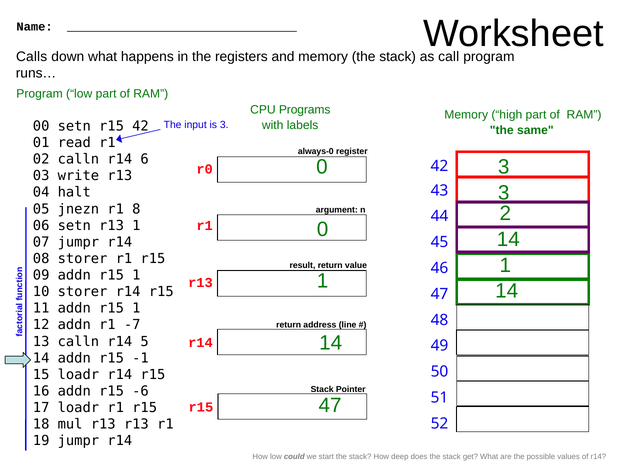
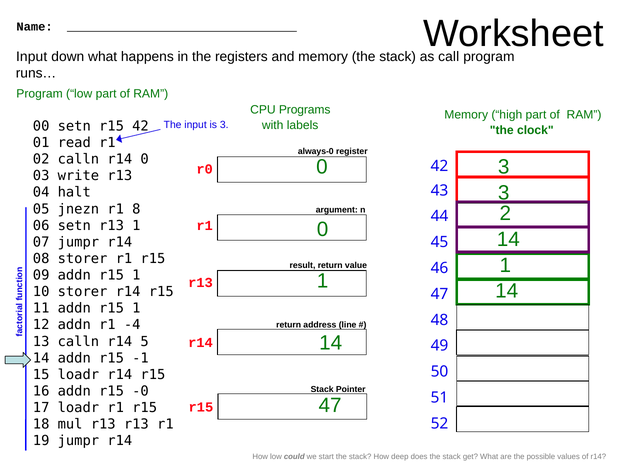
Calls at (32, 57): Calls -> Input
same: same -> clock
calln r14 6: 6 -> 0
-7: -7 -> -4
-6: -6 -> -0
